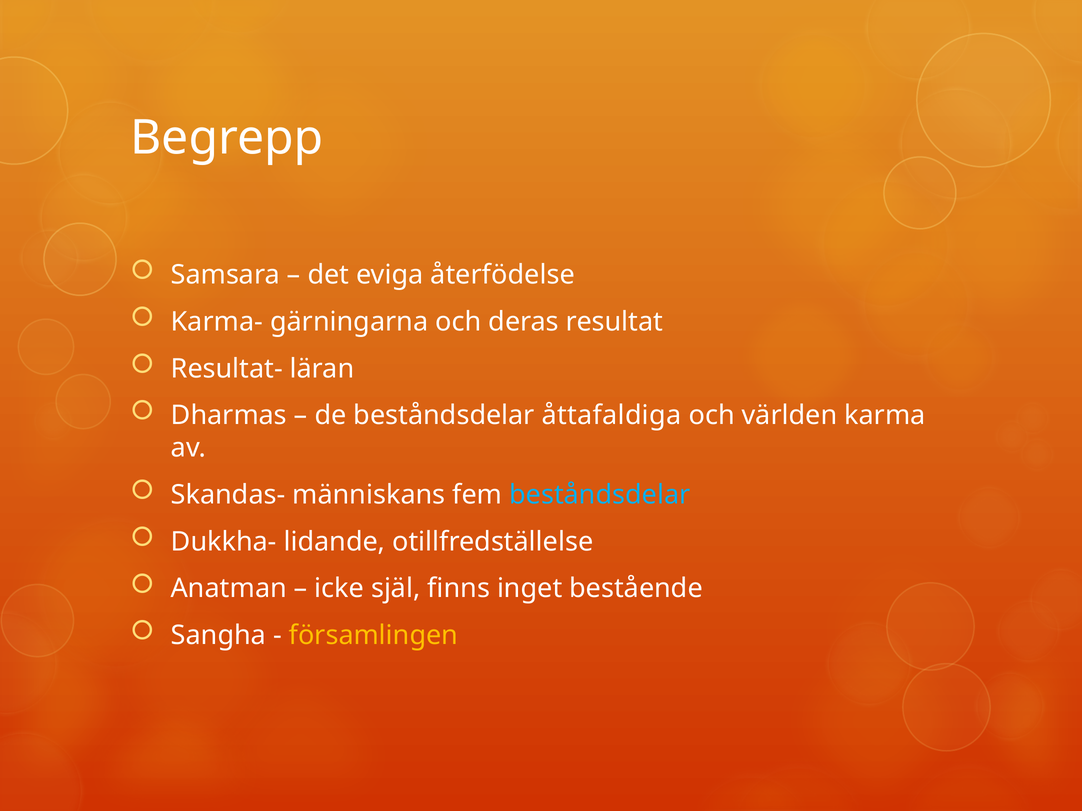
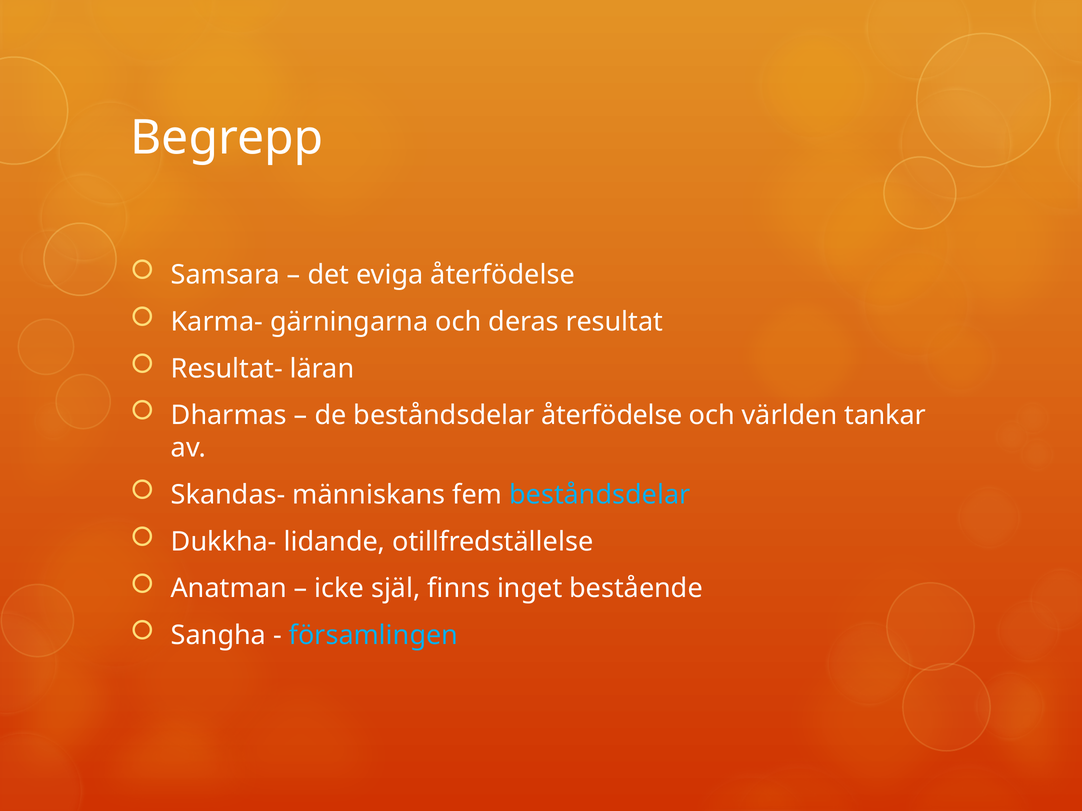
beståndsdelar åttafaldiga: åttafaldiga -> återfödelse
karma: karma -> tankar
församlingen colour: yellow -> light blue
